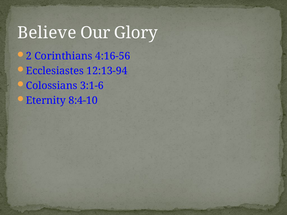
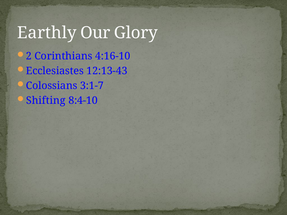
Believe: Believe -> Earthly
4:16-56: 4:16-56 -> 4:16-10
12:13-94: 12:13-94 -> 12:13-43
3:1-6: 3:1-6 -> 3:1-7
Eternity: Eternity -> Shifting
